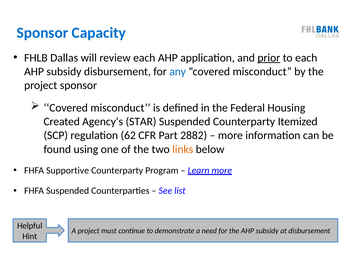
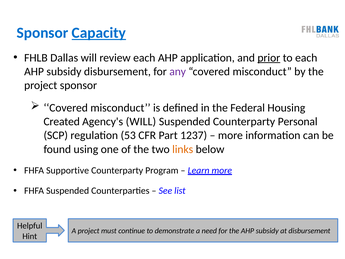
Capacity underline: none -> present
any colour: blue -> purple
Agency's STAR: STAR -> WILL
Itemized: Itemized -> Personal
62: 62 -> 53
2882: 2882 -> 1237
